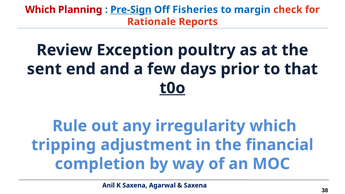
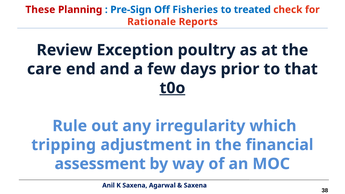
Which at (40, 10): Which -> These
Pre-Sign underline: present -> none
margin: margin -> treated
sent: sent -> care
completion: completion -> assessment
